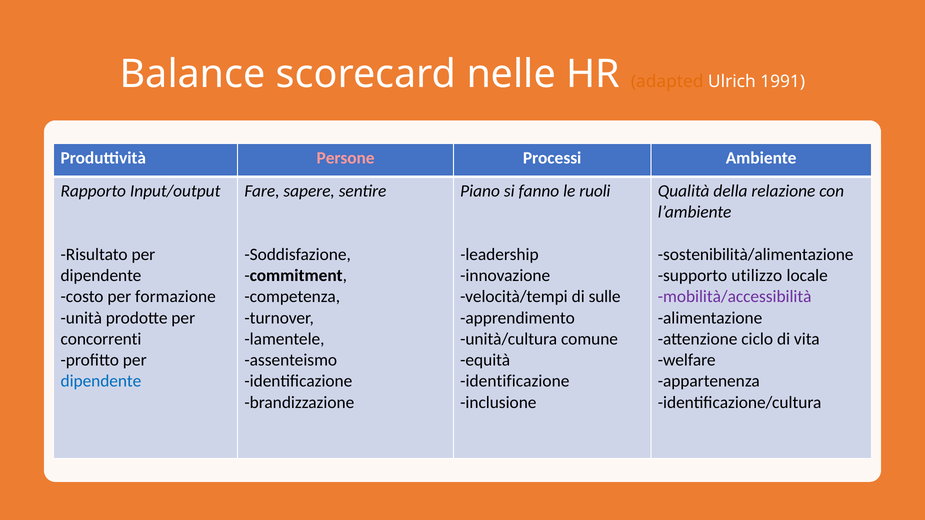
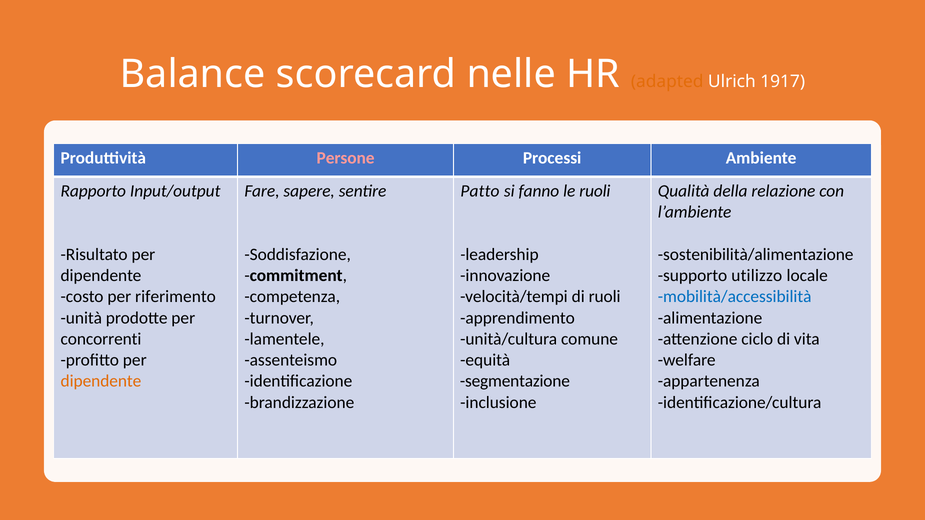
1991: 1991 -> 1917
Piano: Piano -> Patto
formazione: formazione -> riferimento
di sulle: sulle -> ruoli
mobilità/accessibilità colour: purple -> blue
dipendente at (101, 381) colour: blue -> orange
identificazione at (515, 381): identificazione -> segmentazione
